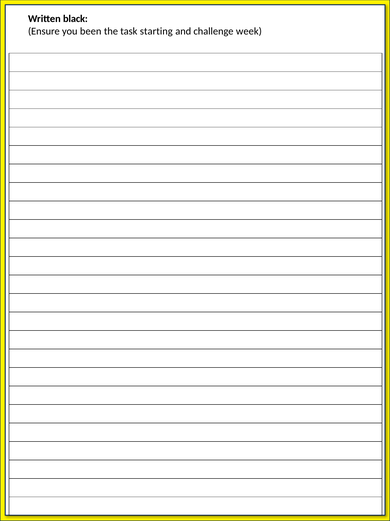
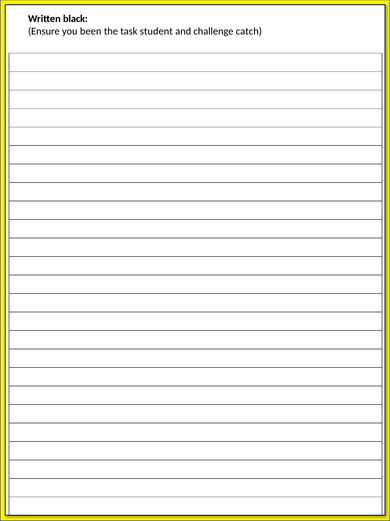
starting: starting -> student
week: week -> catch
